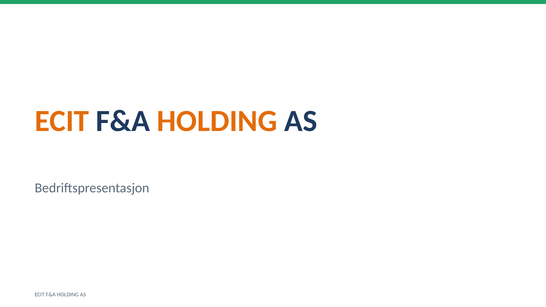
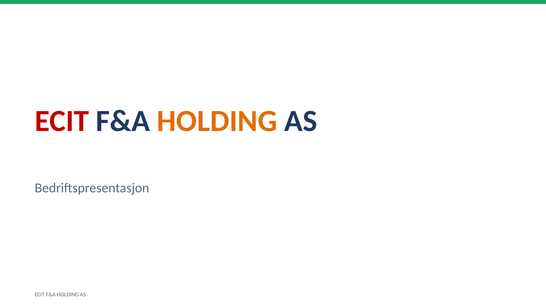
ECIT at (62, 121) colour: orange -> red
